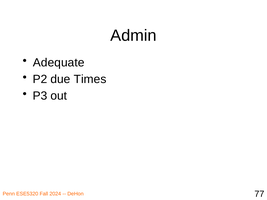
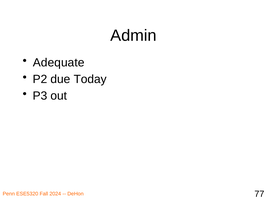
Times: Times -> Today
